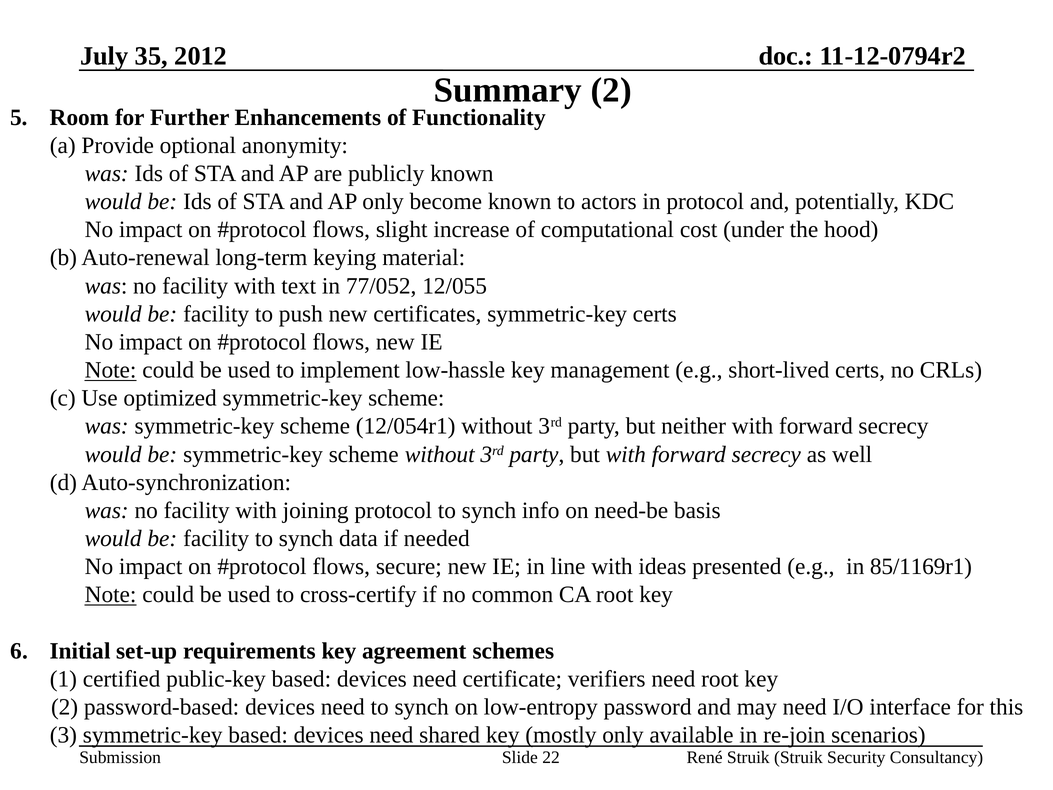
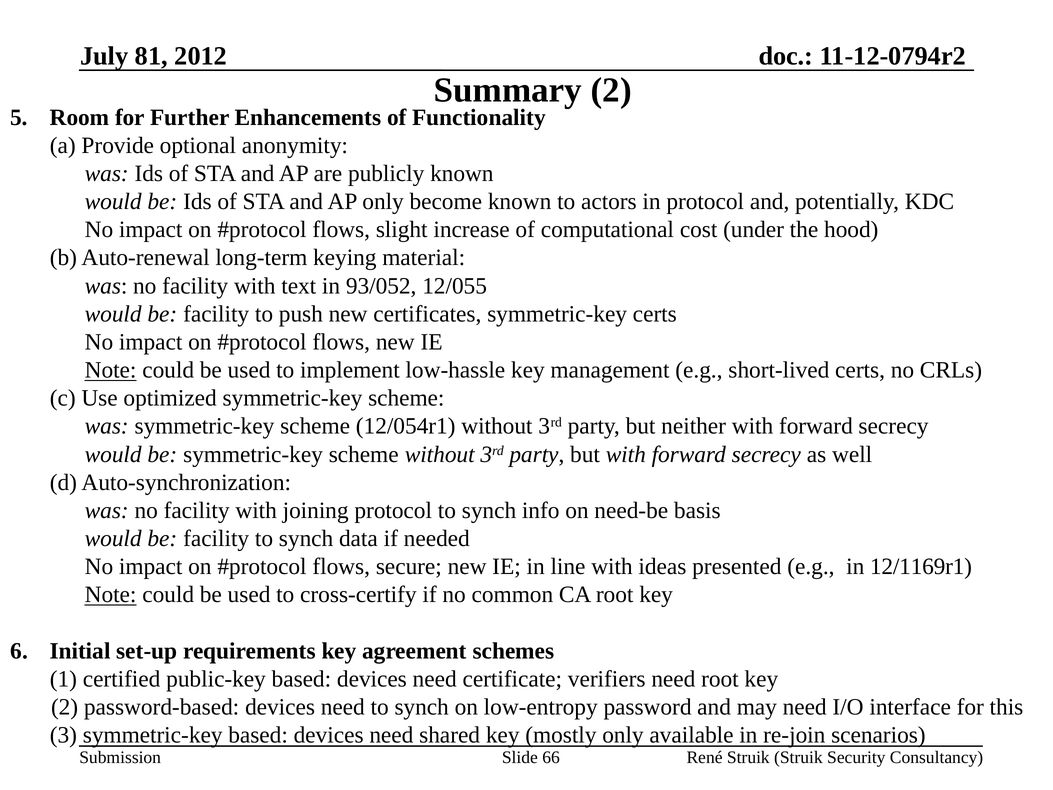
35: 35 -> 81
77/052: 77/052 -> 93/052
85/1169r1: 85/1169r1 -> 12/1169r1
22: 22 -> 66
